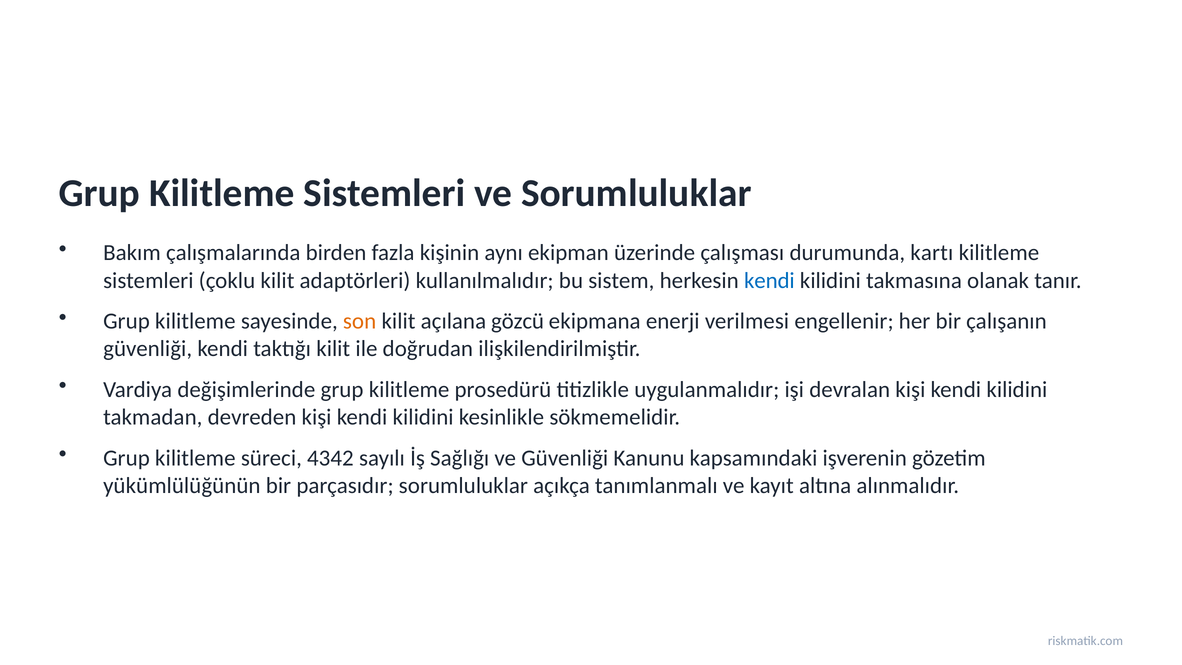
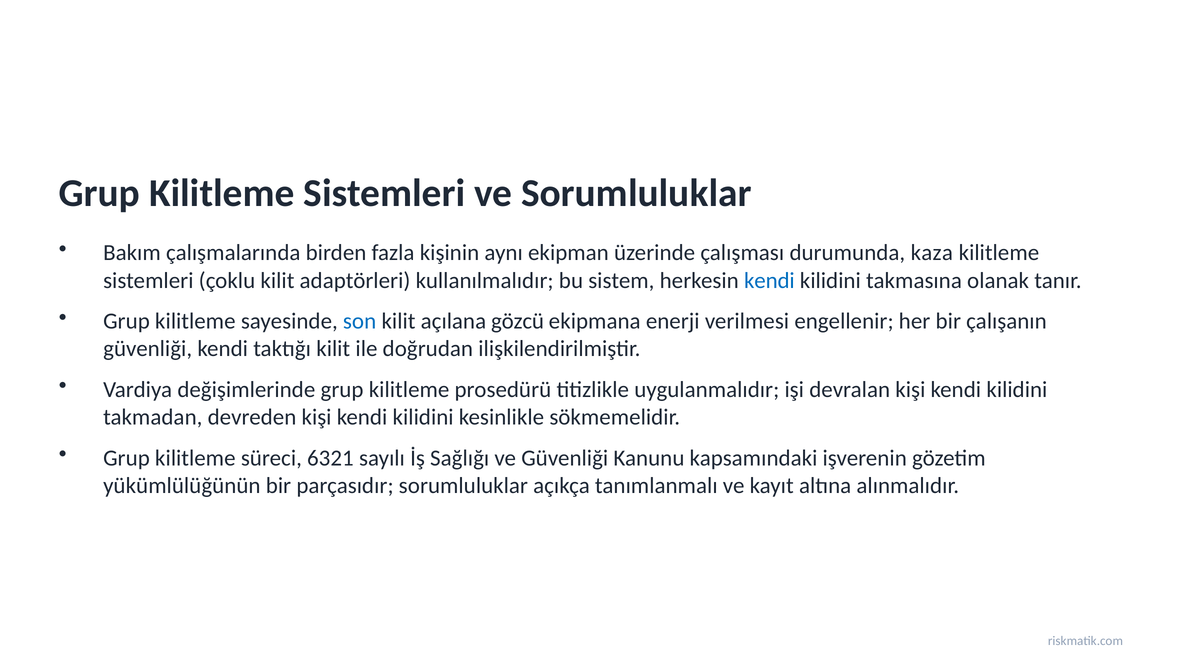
kartı: kartı -> kaza
son colour: orange -> blue
4342: 4342 -> 6321
